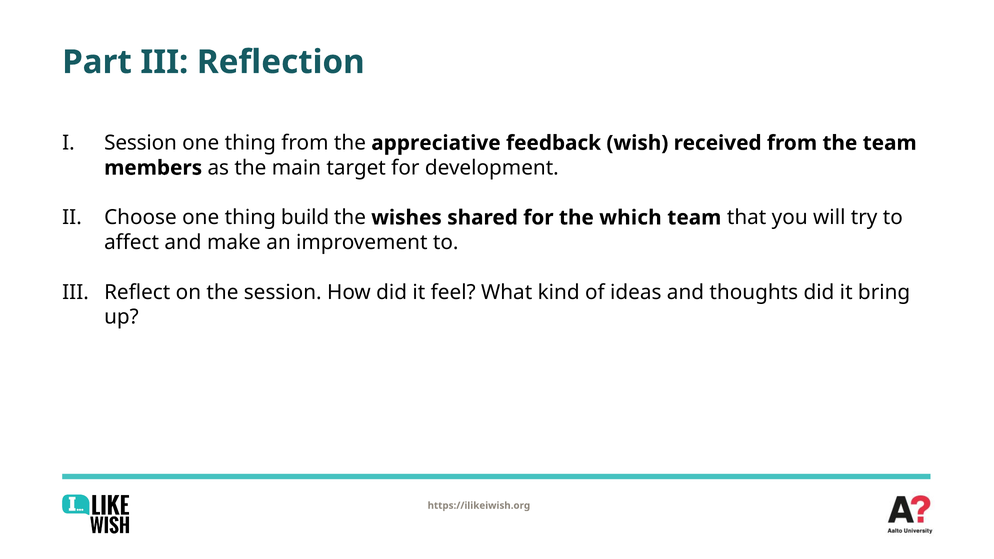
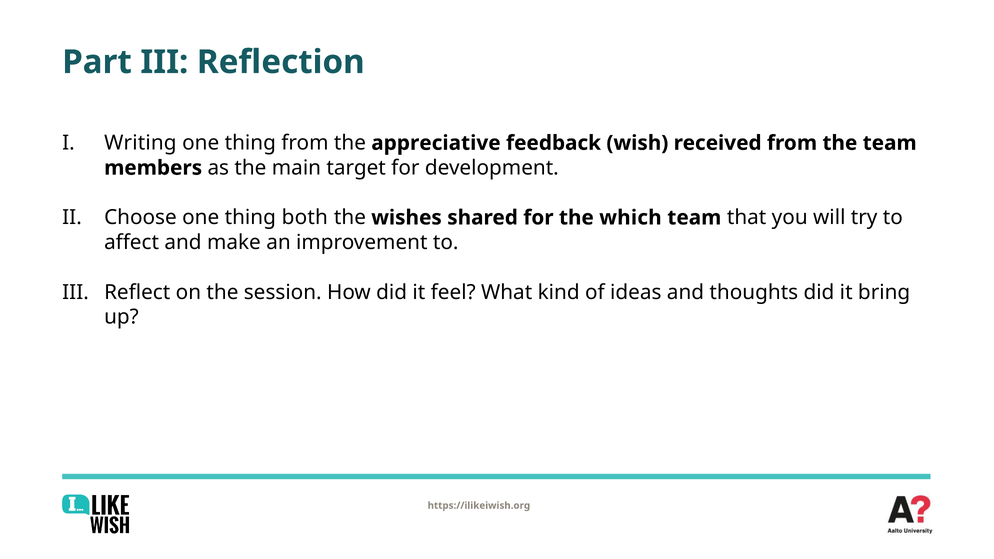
Session at (141, 143): Session -> Writing
build: build -> both
